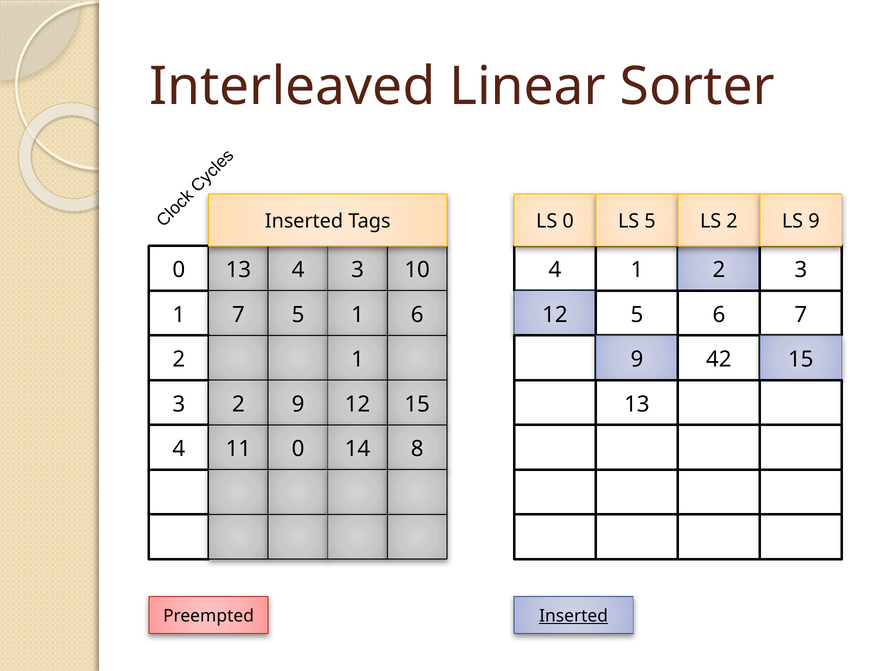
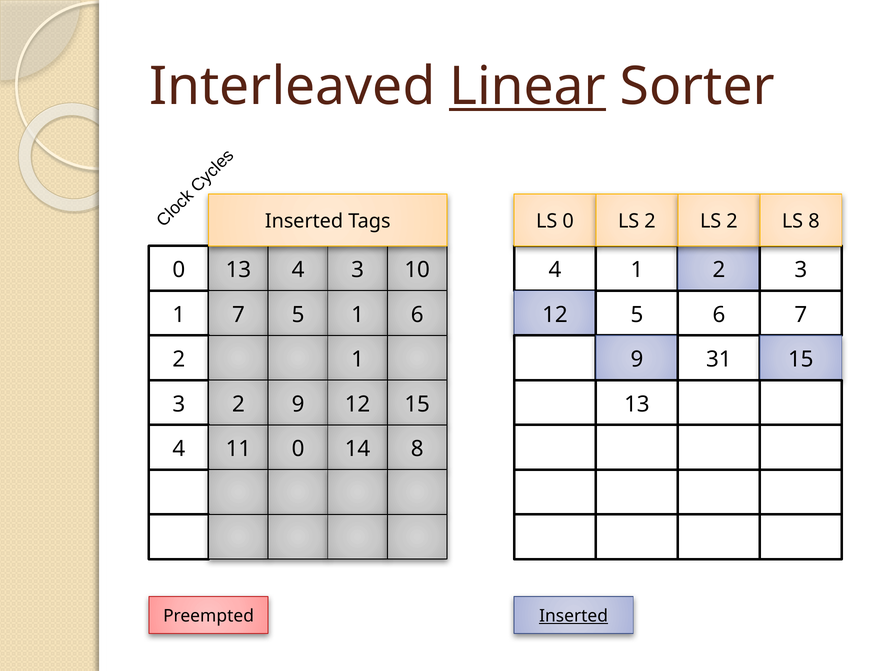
Linear underline: none -> present
0 LS 5: 5 -> 2
LS 9: 9 -> 8
42: 42 -> 31
